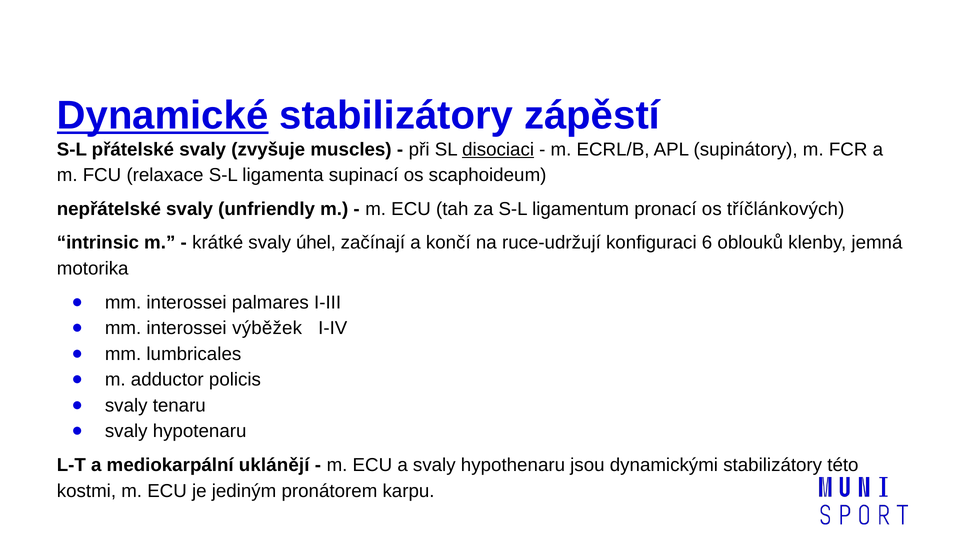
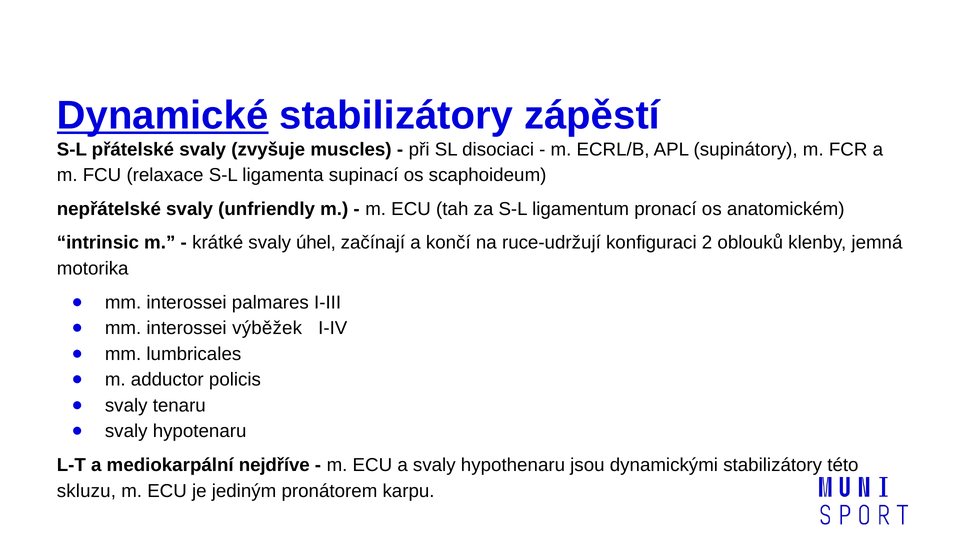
disociaci underline: present -> none
tříčlánkových: tříčlánkových -> anatomickém
6: 6 -> 2
uklánějí: uklánějí -> nejdříve
kostmi: kostmi -> skluzu
